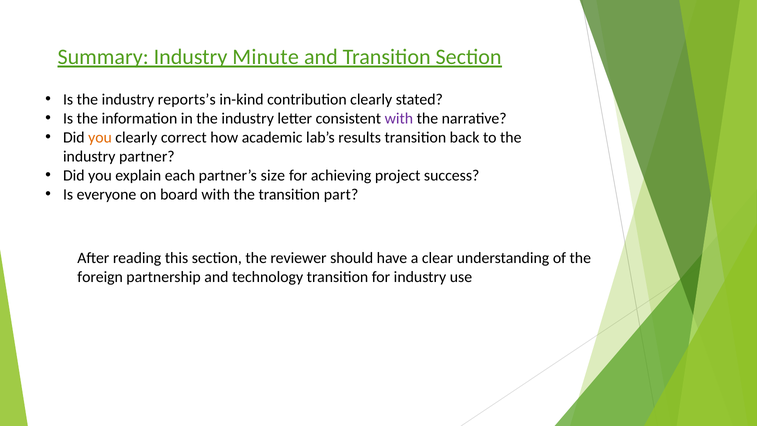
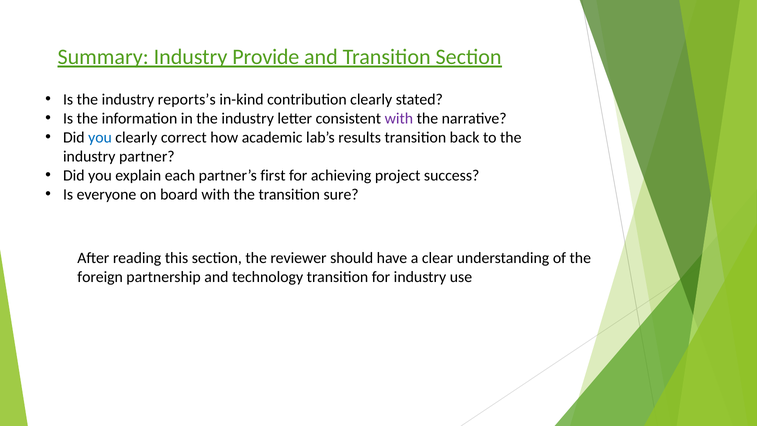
Minute: Minute -> Provide
you at (100, 137) colour: orange -> blue
size: size -> first
part: part -> sure
